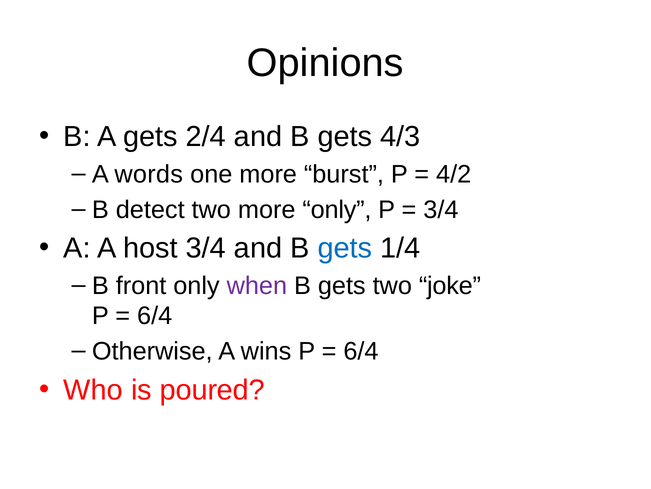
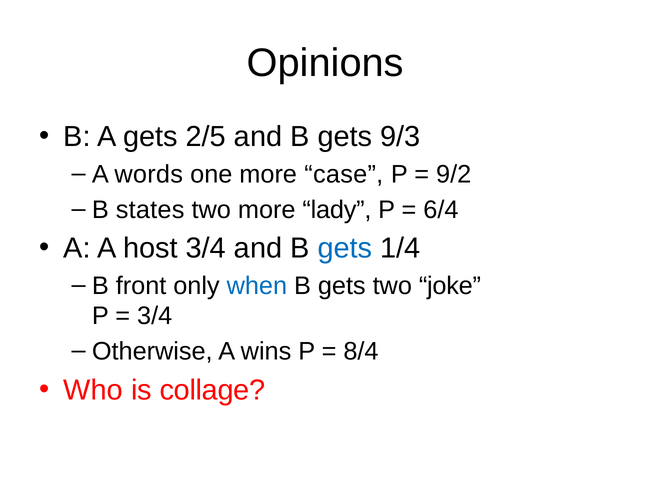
2/4: 2/4 -> 2/5
4/3: 4/3 -> 9/3
burst: burst -> case
4/2: 4/2 -> 9/2
detect: detect -> states
more only: only -> lady
3/4 at (441, 209): 3/4 -> 6/4
when colour: purple -> blue
6/4 at (155, 316): 6/4 -> 3/4
6/4 at (361, 351): 6/4 -> 8/4
poured: poured -> collage
